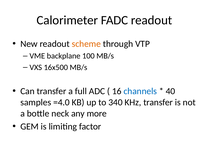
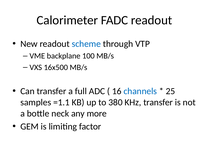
scheme colour: orange -> blue
40: 40 -> 25
=4.0: =4.0 -> =1.1
340: 340 -> 380
